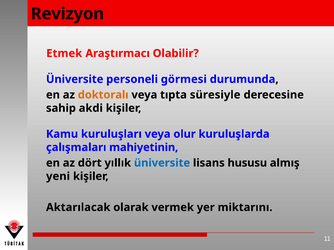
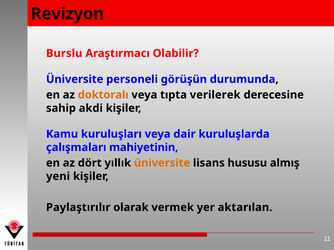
Etmek: Etmek -> Burslu
görmesi: görmesi -> görüşün
süresiyle: süresiyle -> verilerek
olur: olur -> dair
üniversite at (162, 163) colour: blue -> orange
Aktarılacak: Aktarılacak -> Paylaştırılır
miktarını: miktarını -> aktarılan
